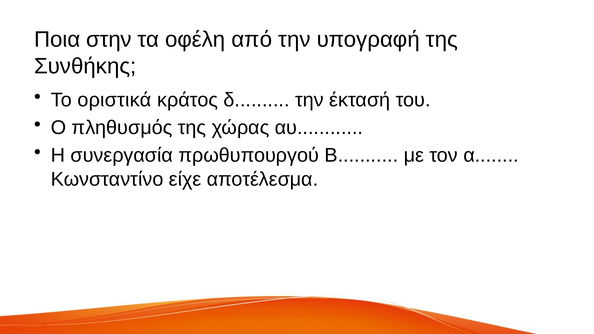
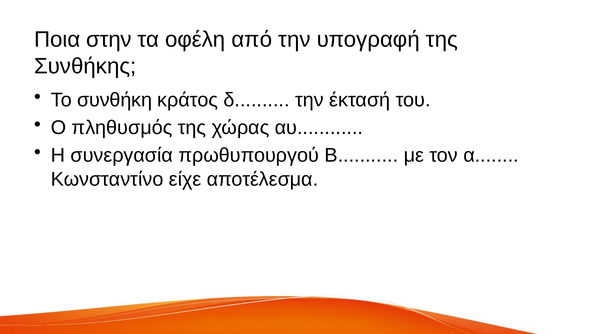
οριστικά: οριστικά -> συνθήκη
